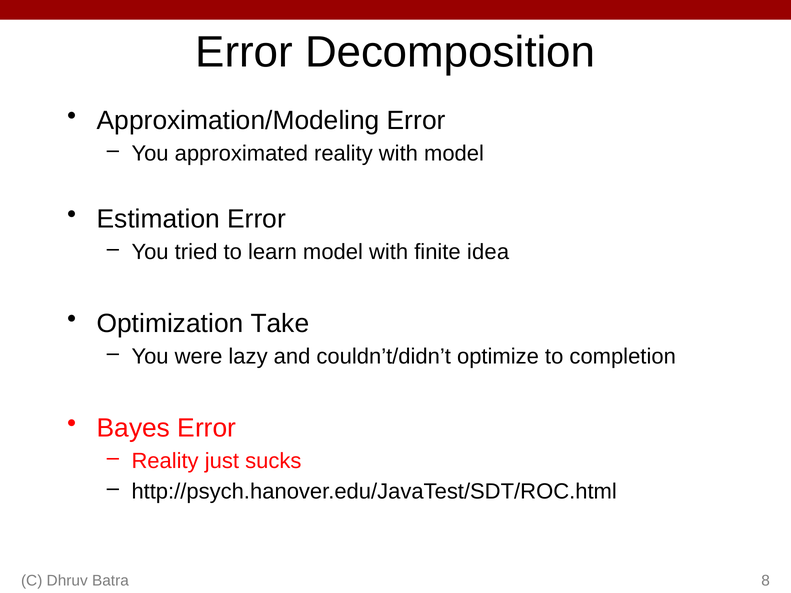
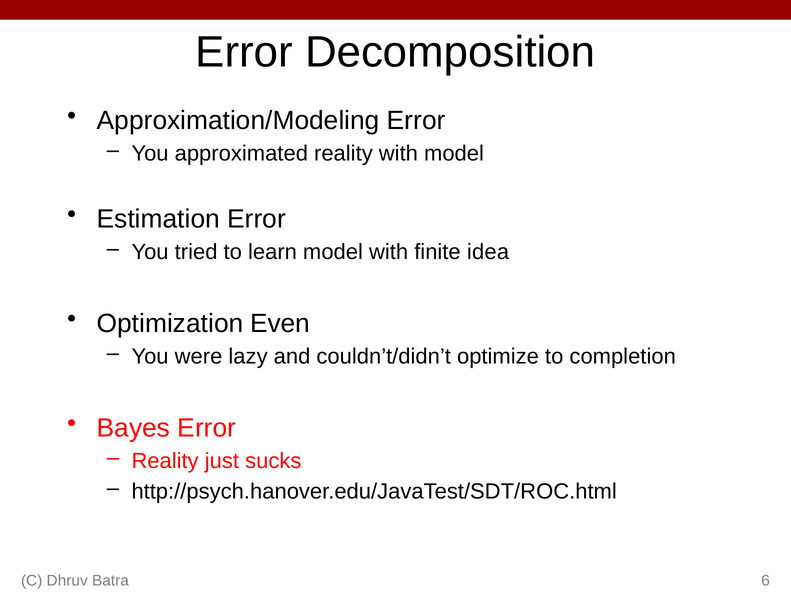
Take: Take -> Even
8: 8 -> 6
